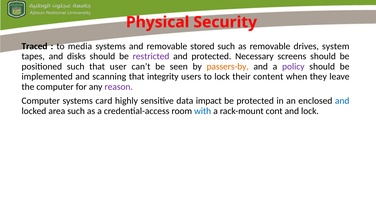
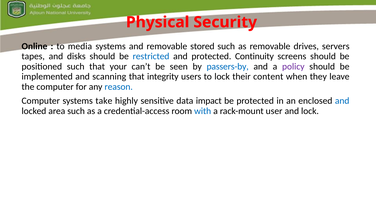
Traced: Traced -> Online
system: system -> servers
restricted colour: purple -> blue
Necessary: Necessary -> Continuity
user: user -> your
passers-by colour: orange -> blue
reason colour: purple -> blue
card: card -> take
cont: cont -> user
